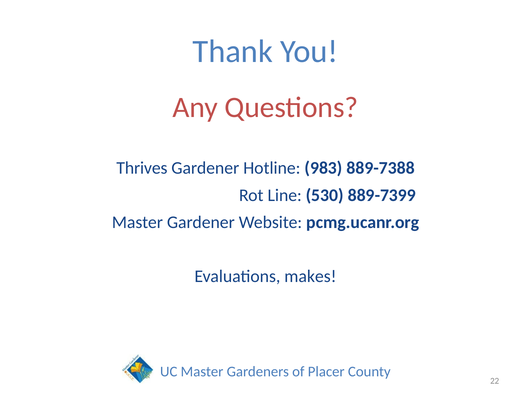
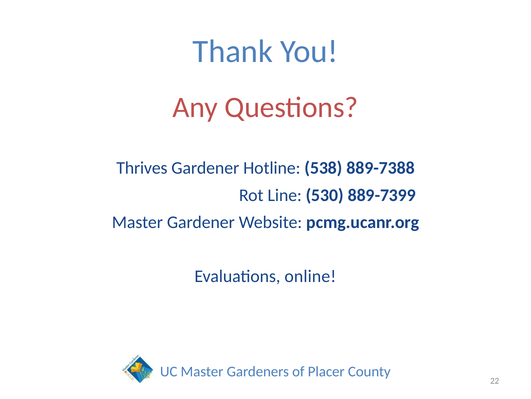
983: 983 -> 538
makes: makes -> online
